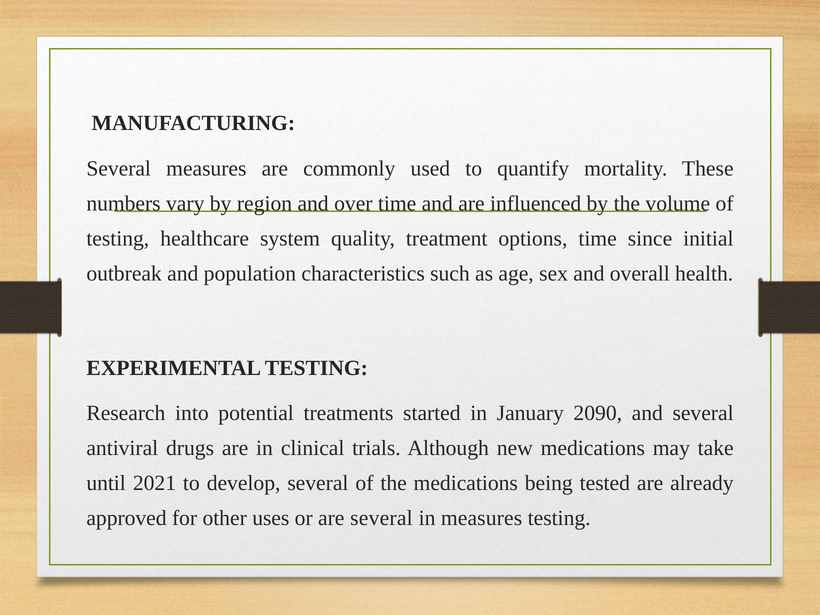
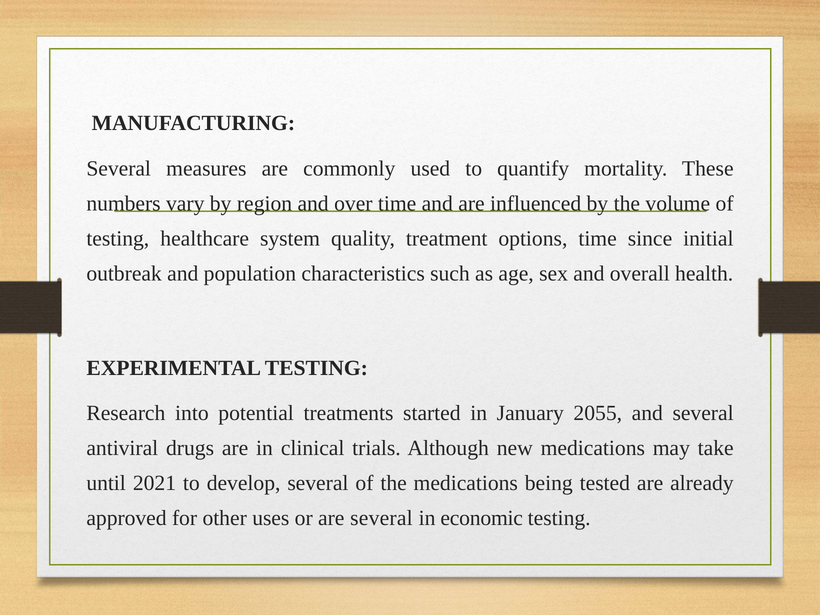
2090: 2090 -> 2055
in measures: measures -> economic
